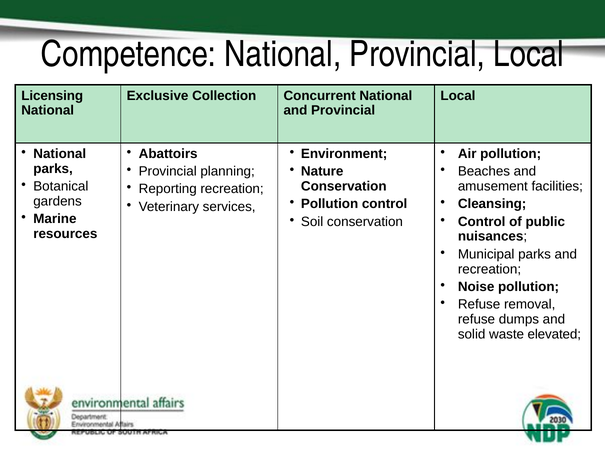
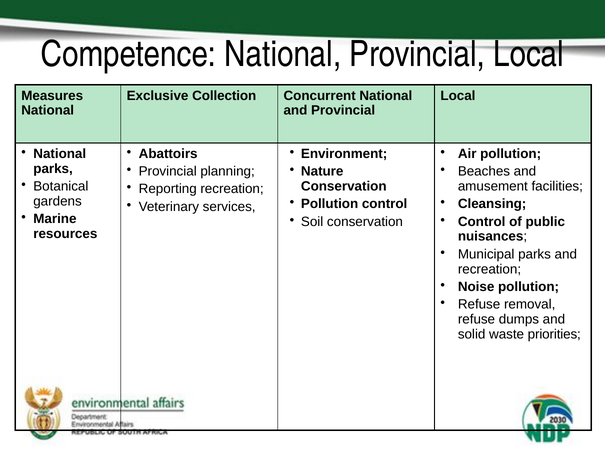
Licensing: Licensing -> Measures
elevated: elevated -> priorities
